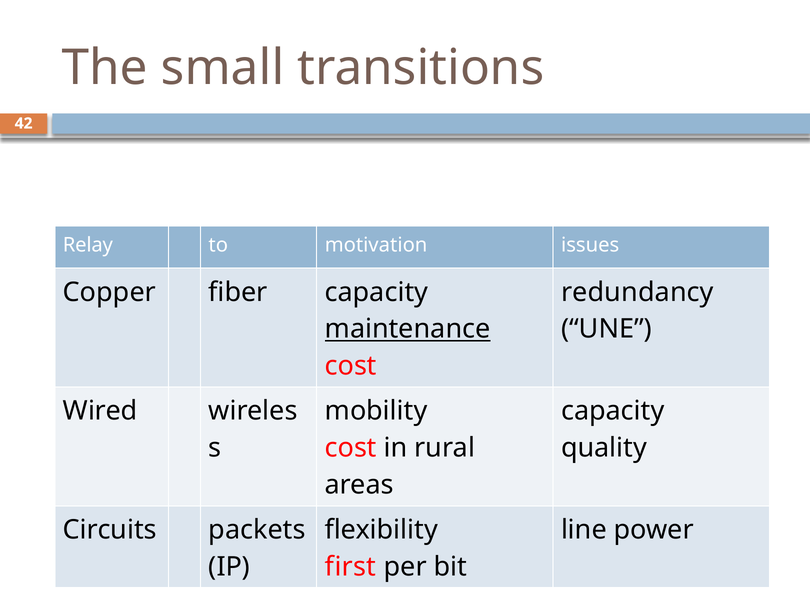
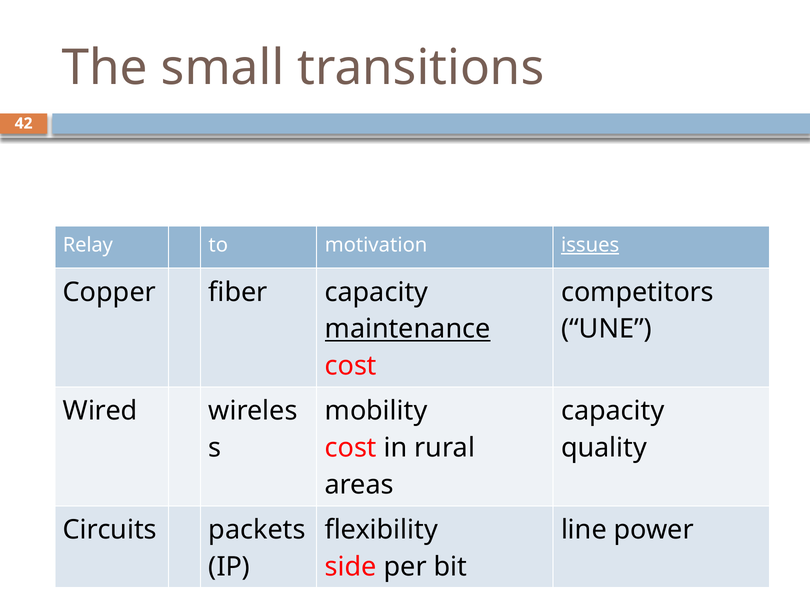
issues underline: none -> present
redundancy: redundancy -> competitors
first: first -> side
